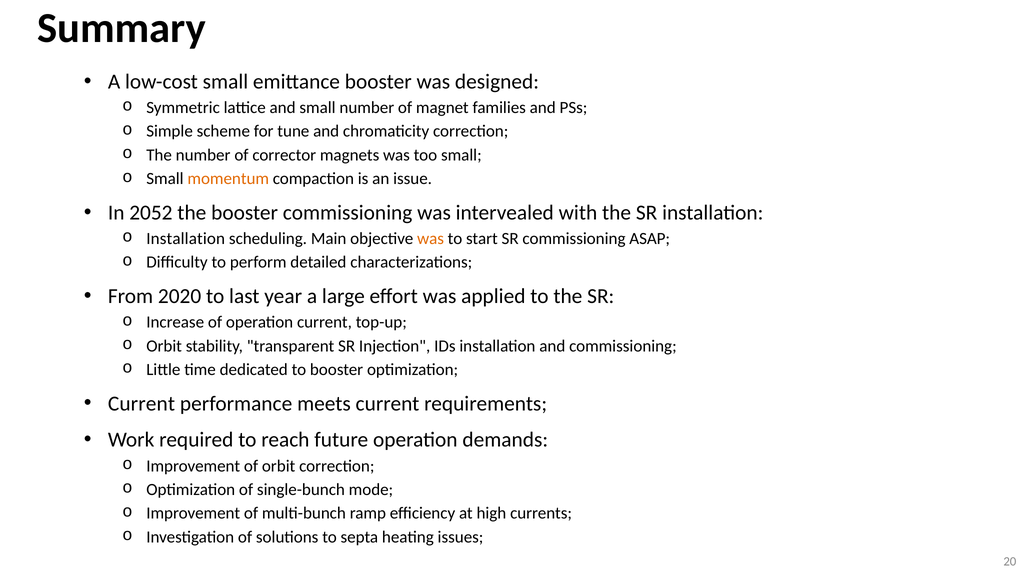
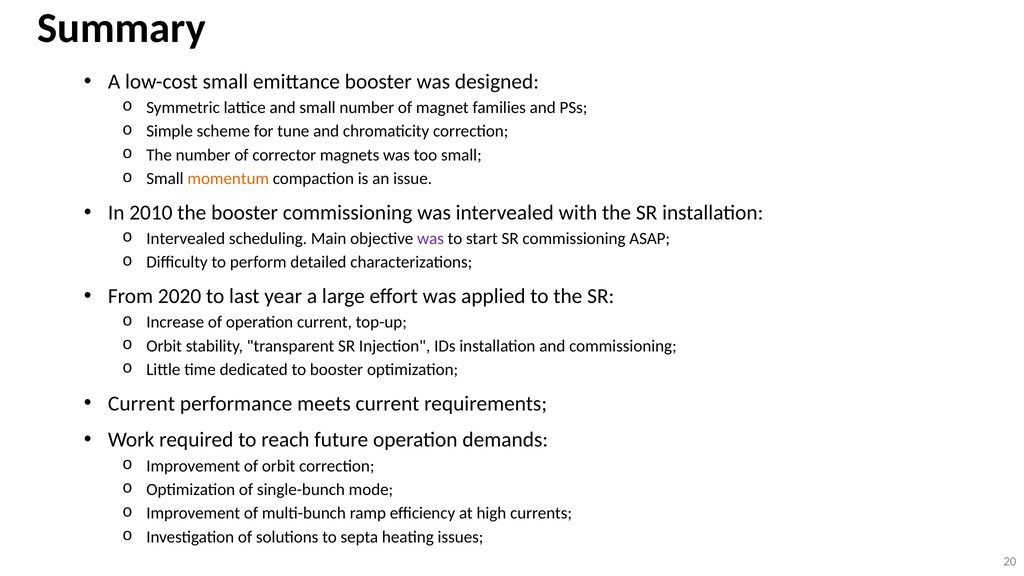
2052: 2052 -> 2010
Installation at (186, 239): Installation -> Intervealed
was at (431, 239) colour: orange -> purple
